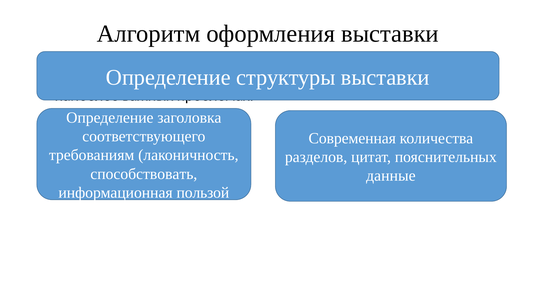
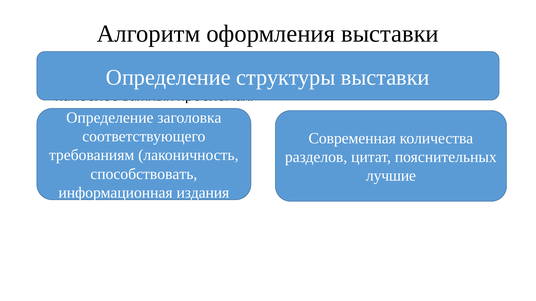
данные: данные -> лучшие
пользой: пользой -> издания
